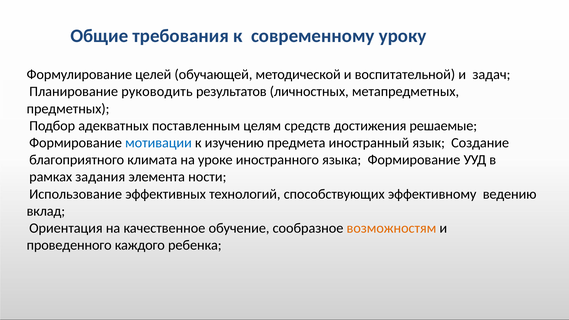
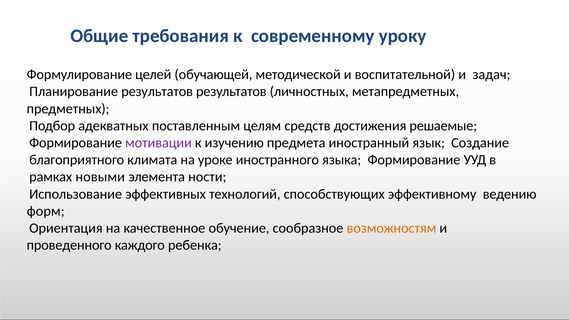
Планирование руководить: руководить -> результатов
мотивации colour: blue -> purple
задания: задания -> новыми
вклад: вклад -> форм
